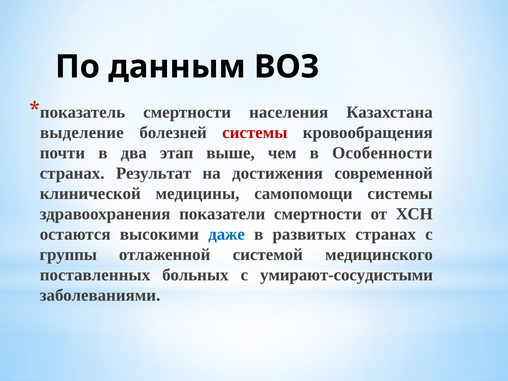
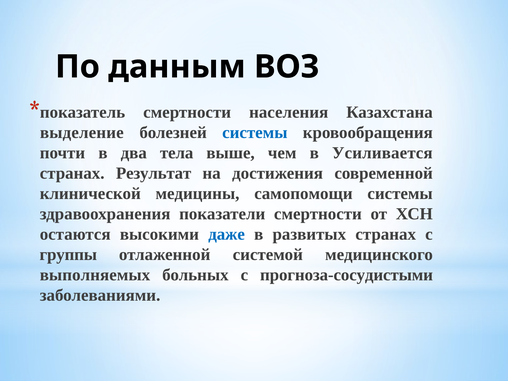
системы at (255, 133) colour: red -> blue
этап: этап -> тела
Особенности: Особенности -> Усиливается
поставленных: поставленных -> выполняемых
умирают-сосудистыми: умирают-сосудистыми -> прогноза-сосудистыми
